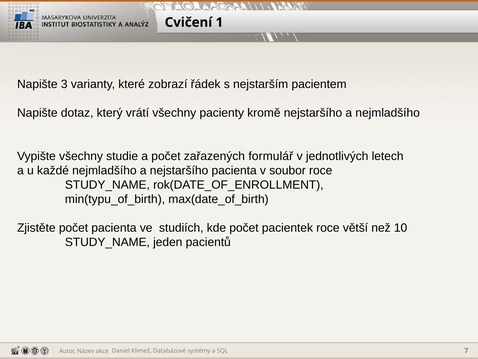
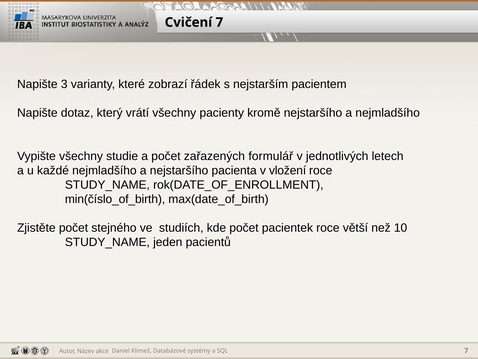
Cvičení 1: 1 -> 7
soubor: soubor -> vložení
min(typu_of_birth: min(typu_of_birth -> min(číslo_of_birth
počet pacienta: pacienta -> stejného
